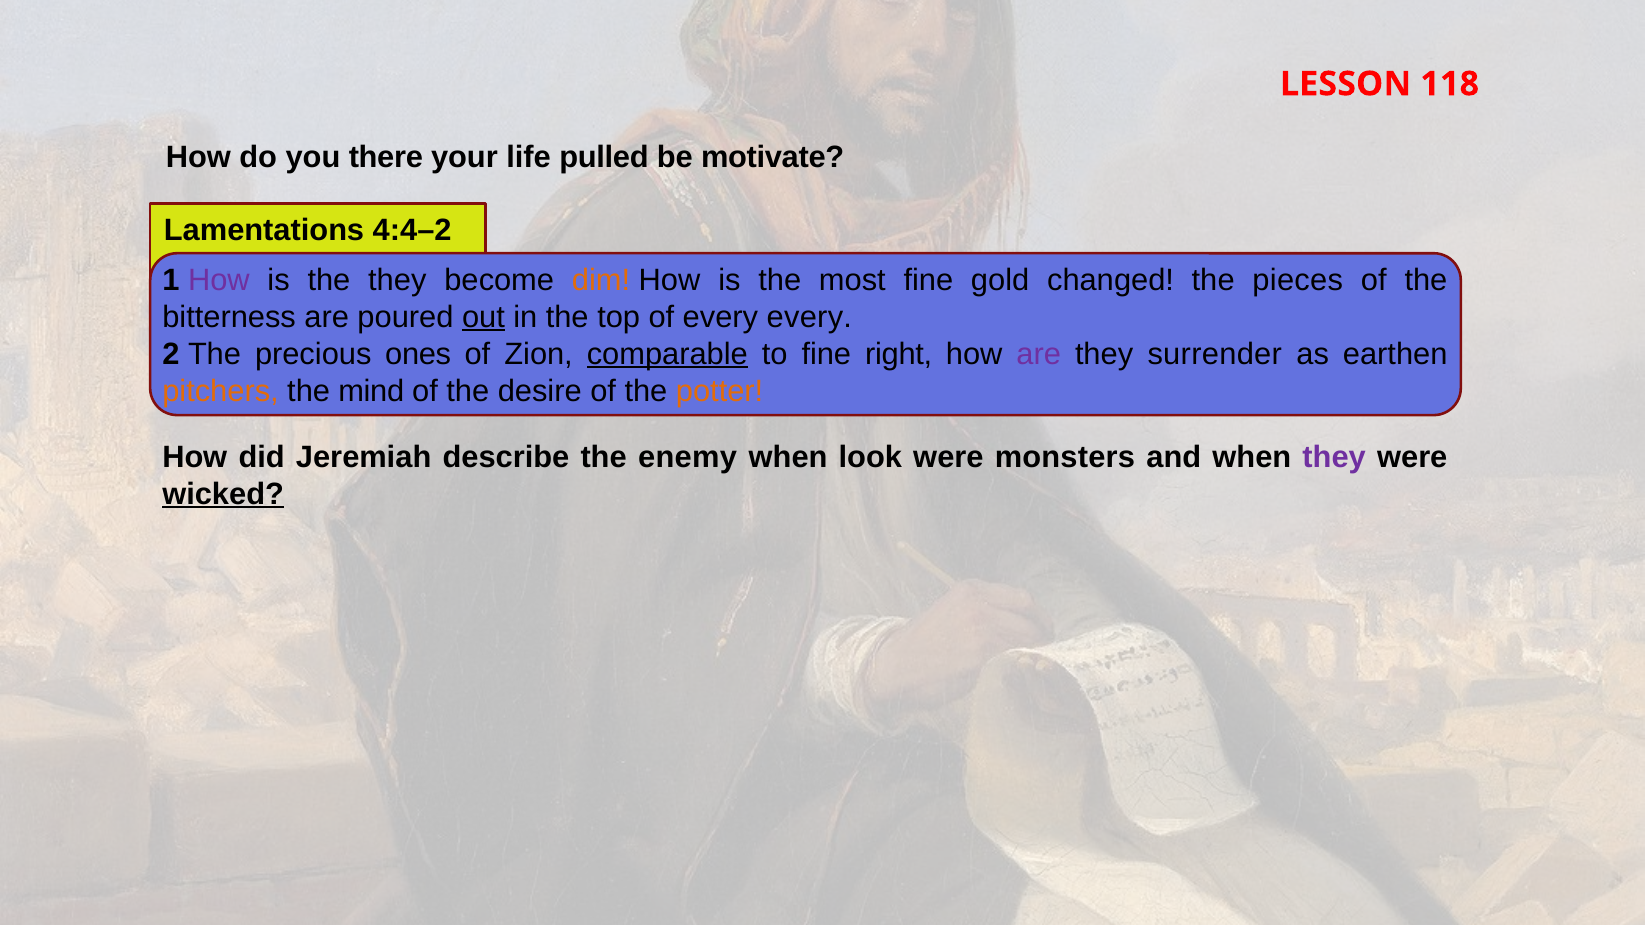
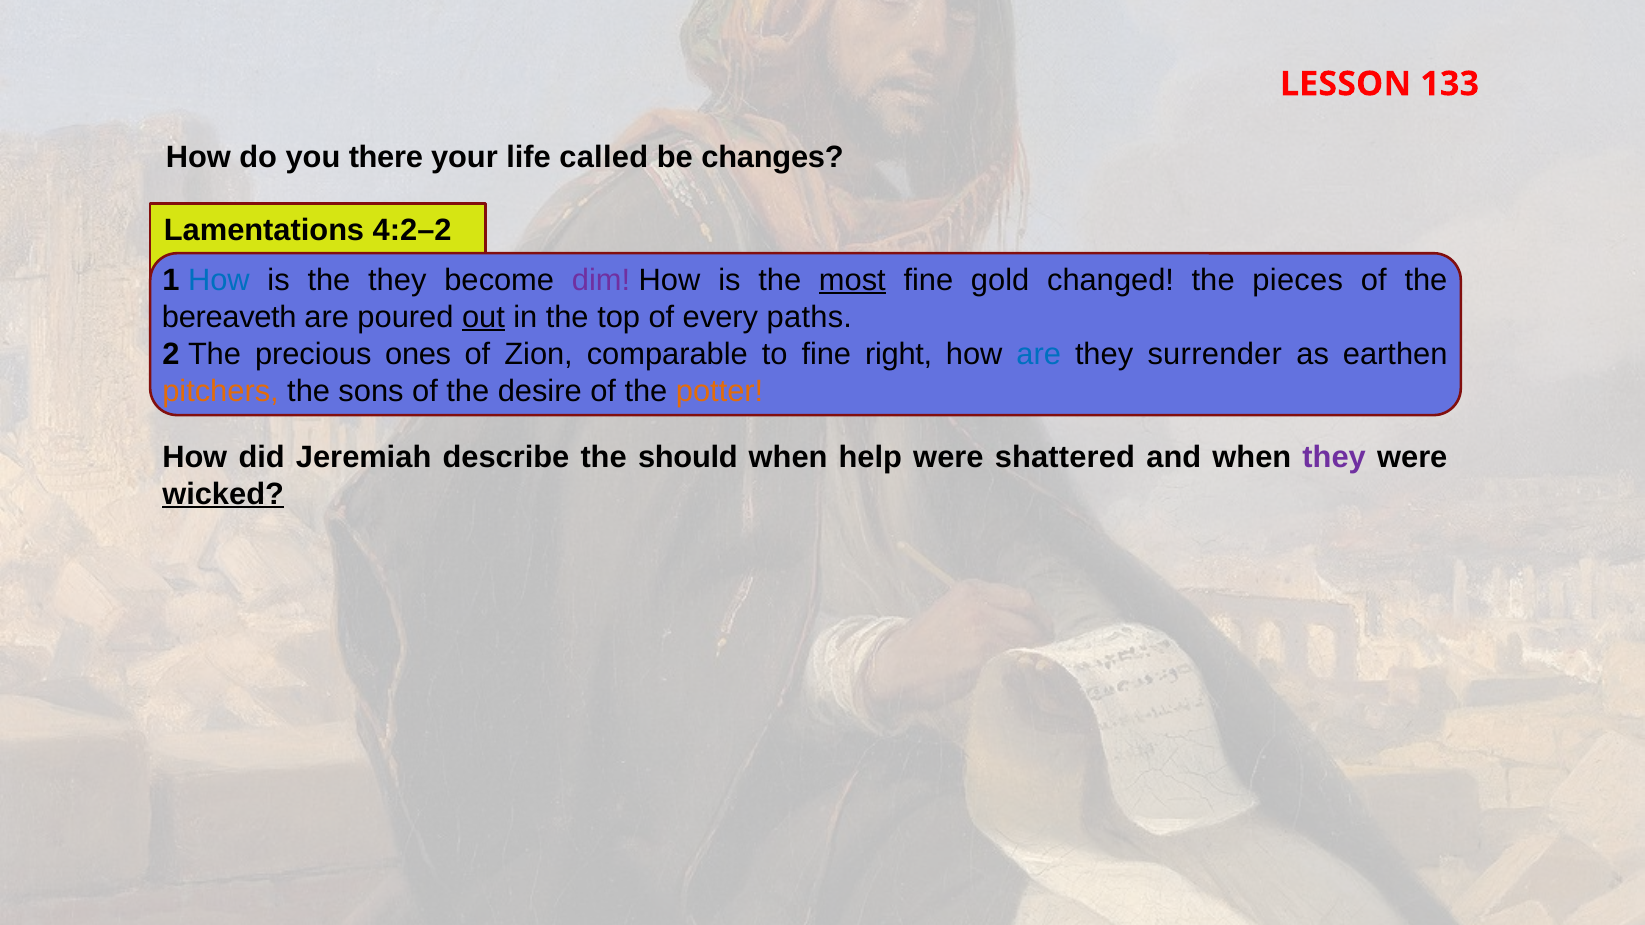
118: 118 -> 133
pulled: pulled -> called
motivate: motivate -> changes
4:4–2: 4:4–2 -> 4:2–2
How at (219, 280) colour: purple -> blue
dim colour: orange -> purple
most underline: none -> present
bitterness: bitterness -> bereaveth
every every: every -> paths
comparable underline: present -> none
are at (1039, 354) colour: purple -> blue
mind: mind -> sons
enemy: enemy -> should
look: look -> help
monsters: monsters -> shattered
